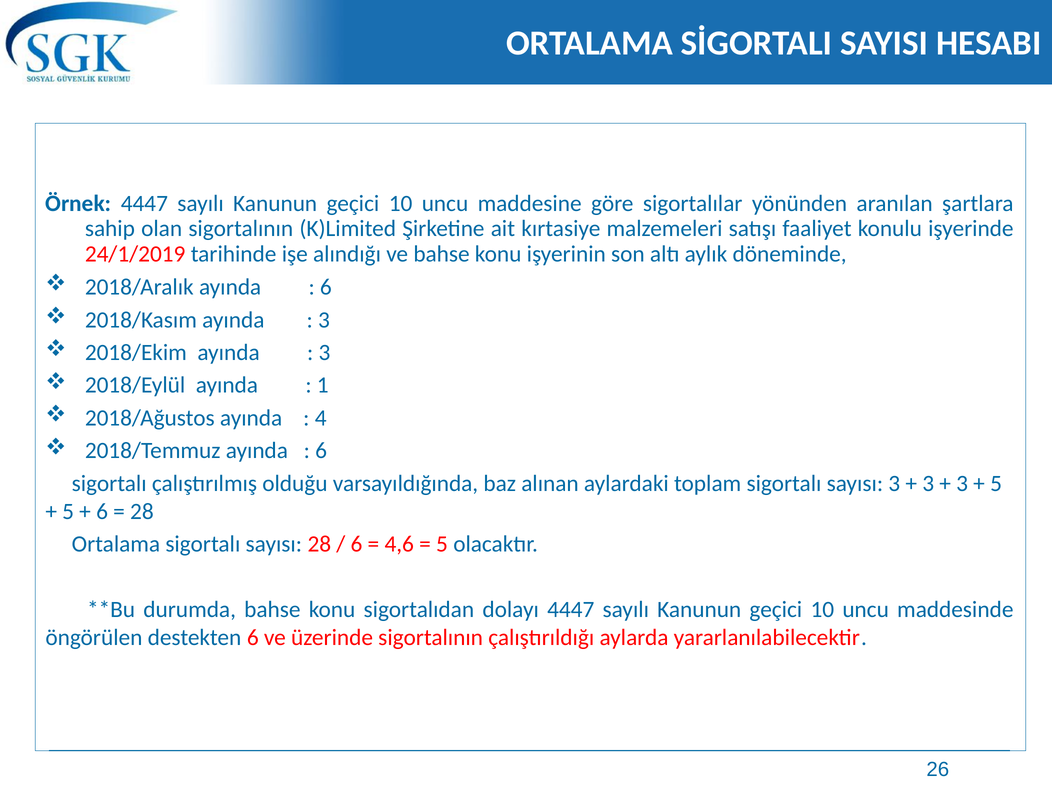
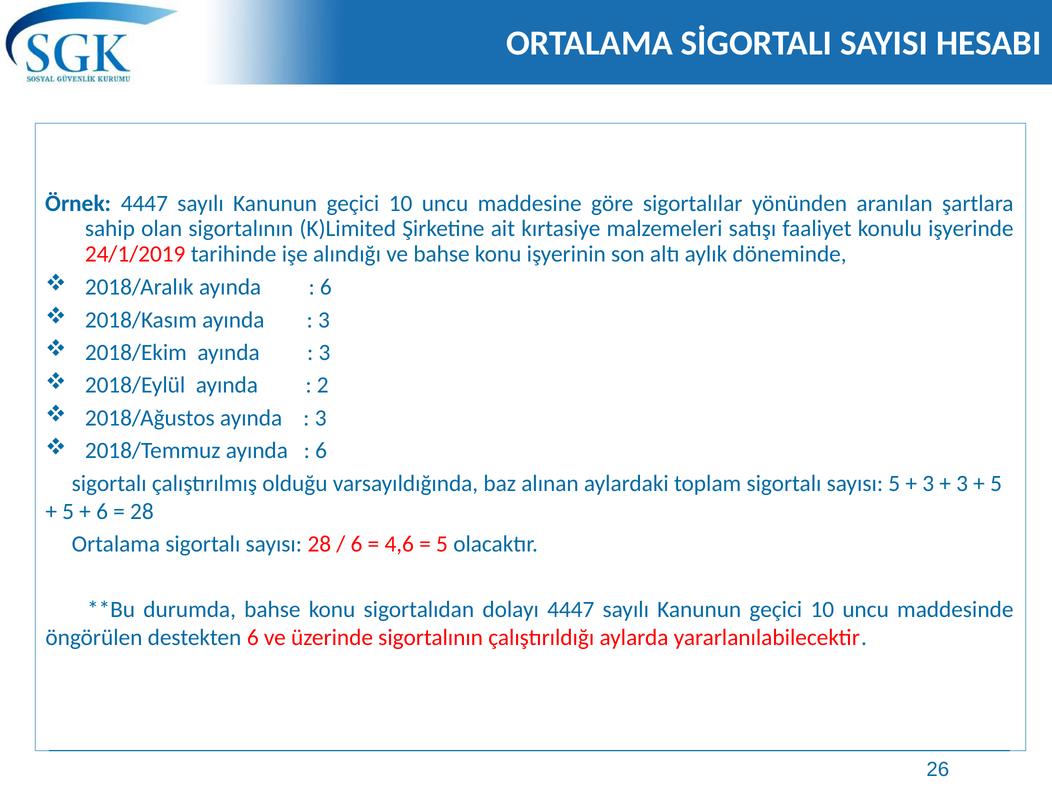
1: 1 -> 2
4 at (321, 418): 4 -> 3
sayısı 3: 3 -> 5
